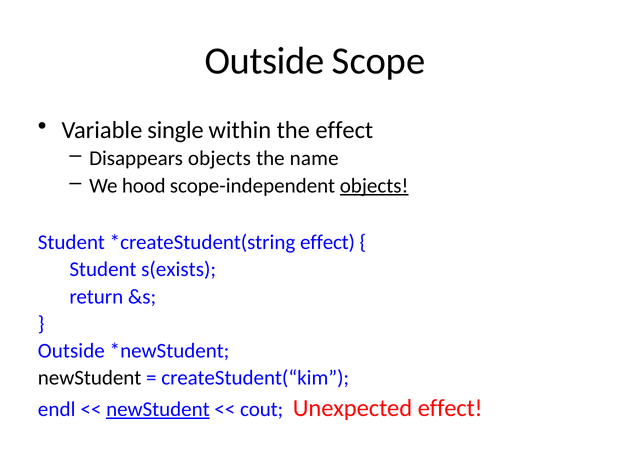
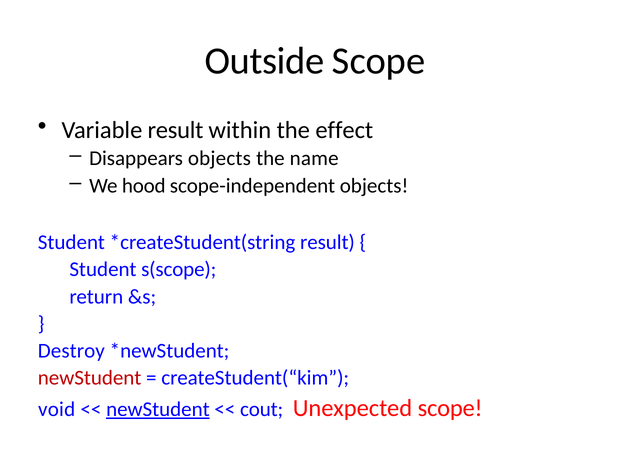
Variable single: single -> result
objects at (374, 186) underline: present -> none
effect at (327, 243): effect -> result
s(exists: s(exists -> s(scope
Outside at (71, 351): Outside -> Destroy
newStudent at (90, 378) colour: black -> red
endl: endl -> void
effect at (450, 408): effect -> scope
